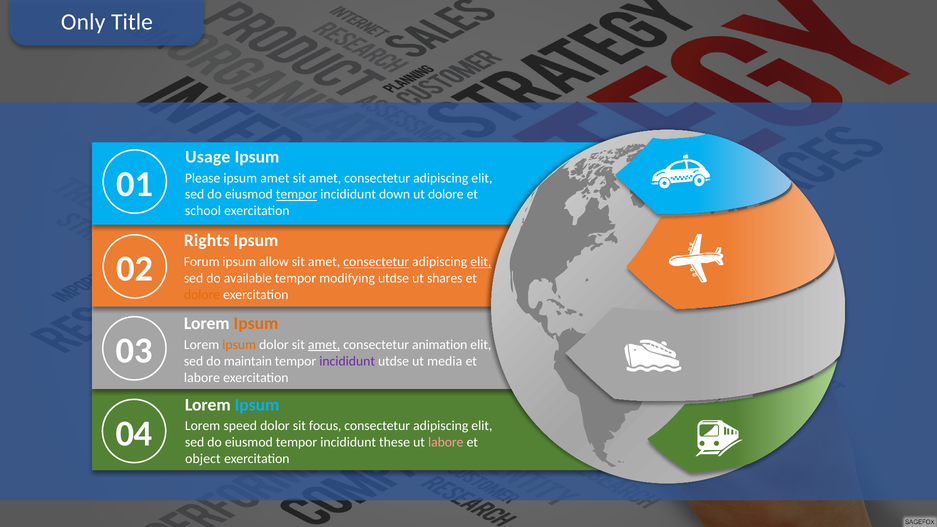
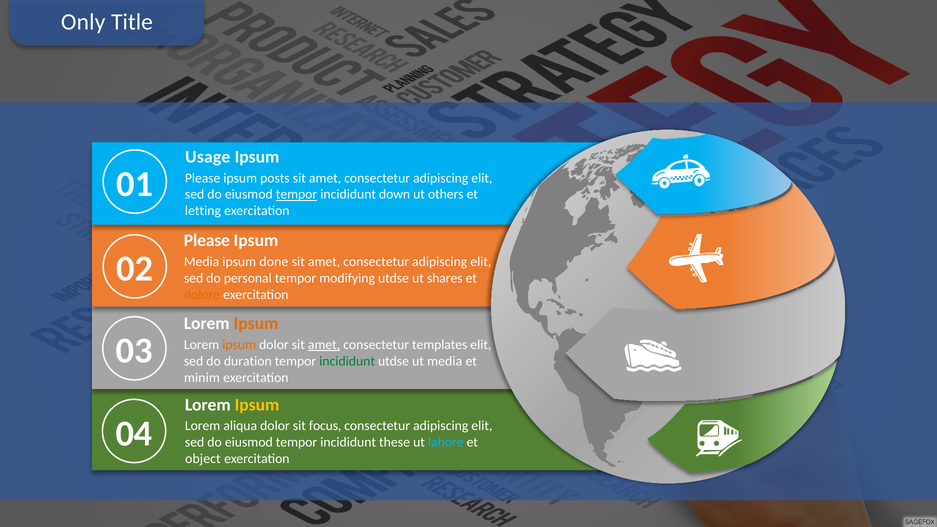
ipsum amet: amet -> posts
ut dolore: dolore -> others
school: school -> letting
Rights at (207, 241): Rights -> Please
Forum at (202, 262): Forum -> Media
allow: allow -> done
consectetur at (376, 262) underline: present -> none
elit at (481, 262) underline: present -> none
available: available -> personal
animation: animation -> templates
maintain: maintain -> duration
incididunt at (347, 361) colour: purple -> green
labore at (202, 378): labore -> minim
Ipsum at (257, 405) colour: light blue -> yellow
speed: speed -> aliqua
labore at (446, 442) colour: pink -> light blue
